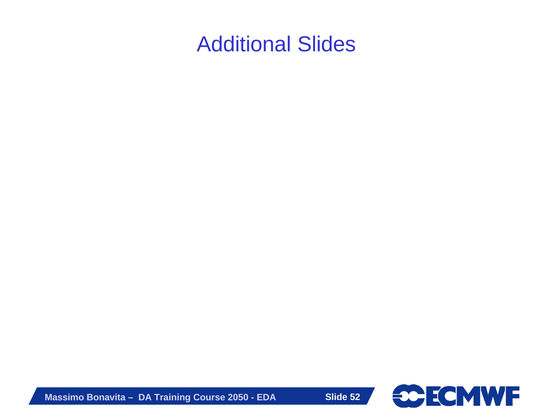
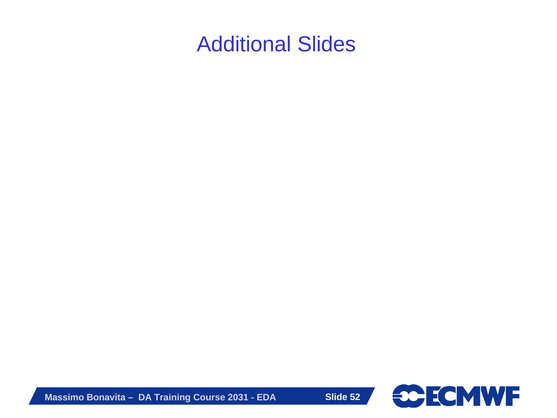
2050: 2050 -> 2031
